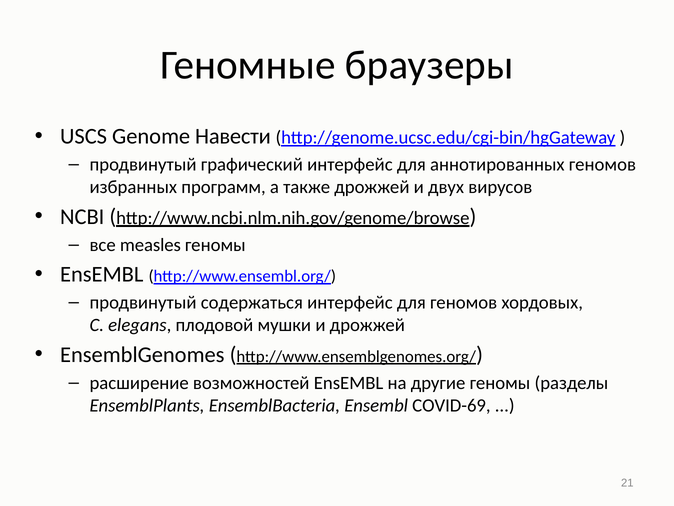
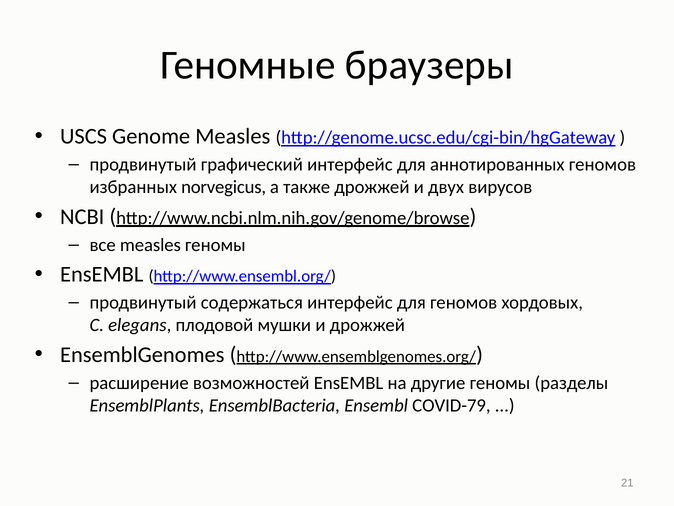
Genome Навести: Навести -> Measles
программ: программ -> norvegicus
COVID-69: COVID-69 -> COVID-79
